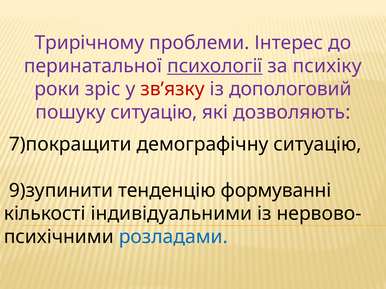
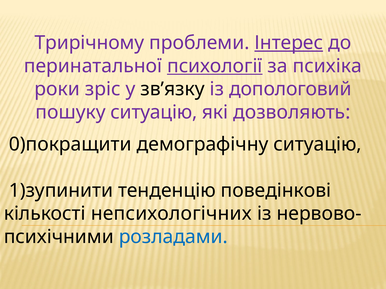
Інтерес underline: none -> present
психіку: психіку -> психіка
зв’язку colour: red -> black
7)покращити: 7)покращити -> 0)покращити
9)зупинити: 9)зупинити -> 1)зупинити
формуванні: формуванні -> поведінкові
індивідуальними: індивідуальними -> непсихологічних
